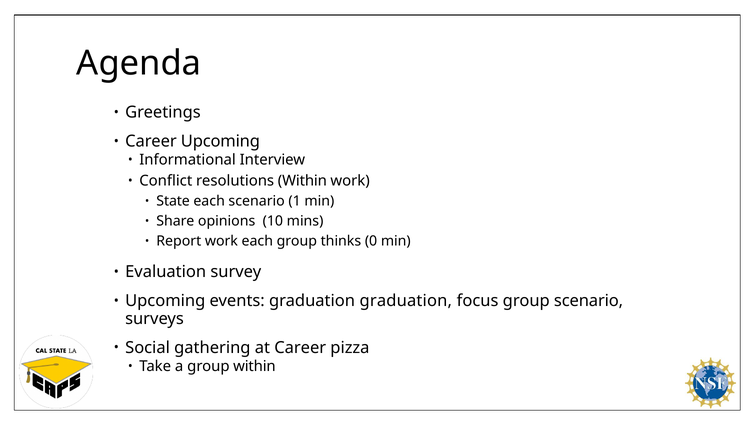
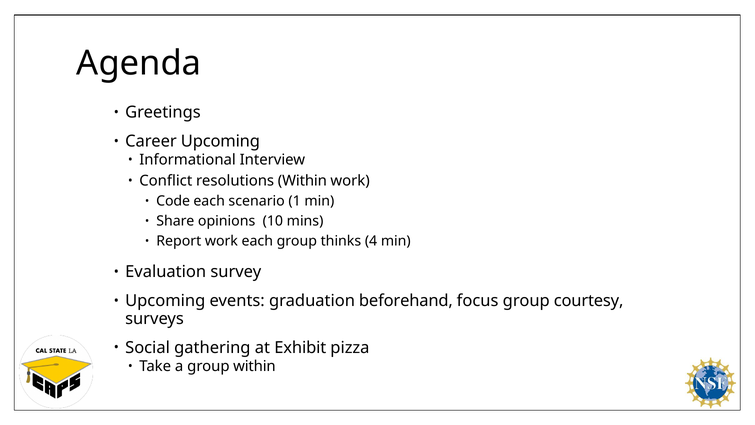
State: State -> Code
0: 0 -> 4
graduation graduation: graduation -> beforehand
group scenario: scenario -> courtesy
at Career: Career -> Exhibit
